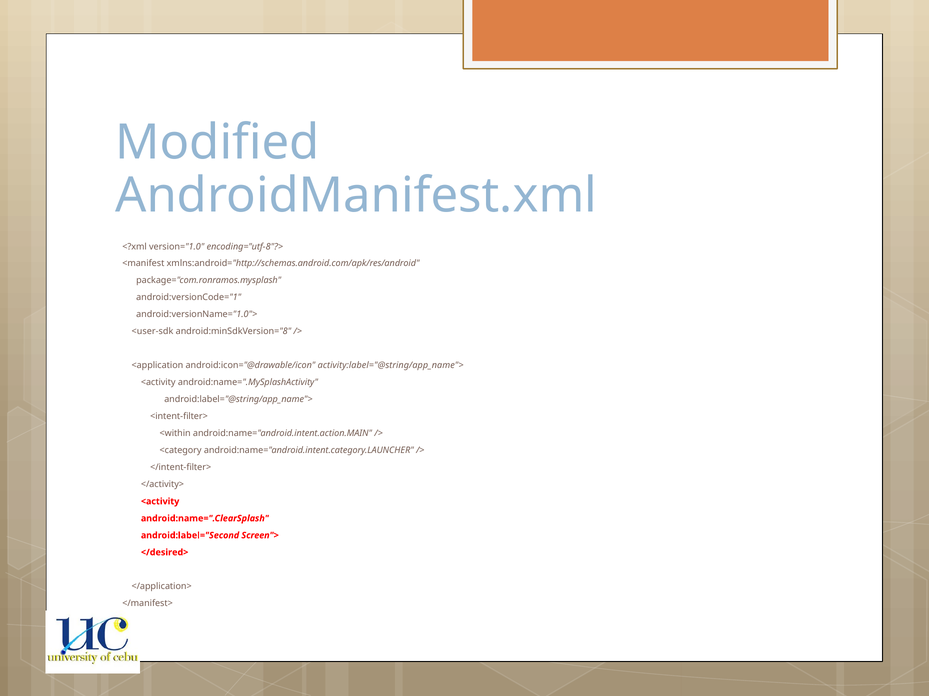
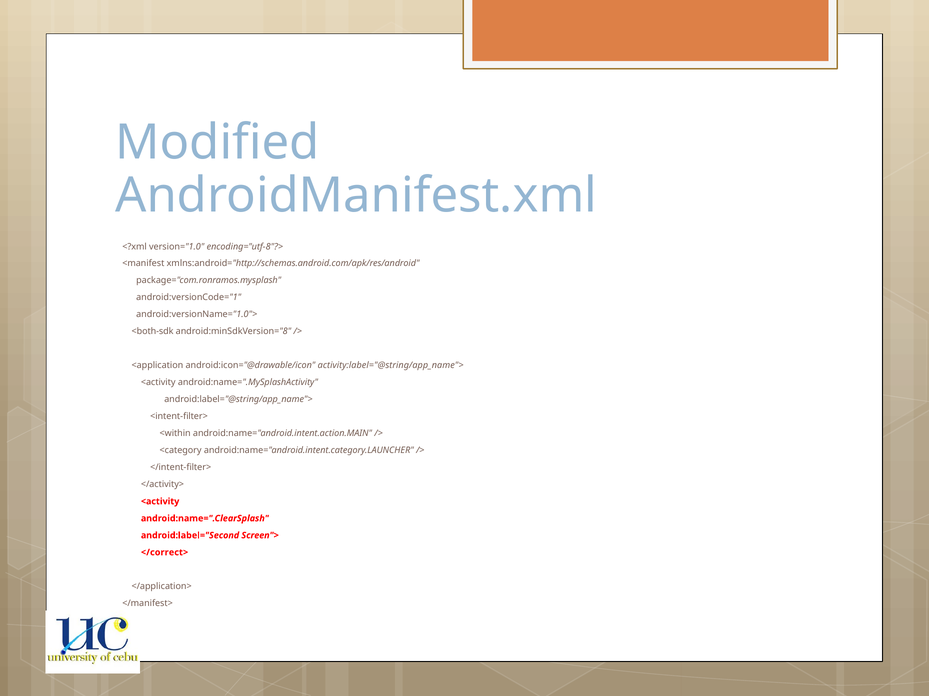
<user-sdk: <user-sdk -> <both-sdk
</desired>: </desired> -> </correct>
